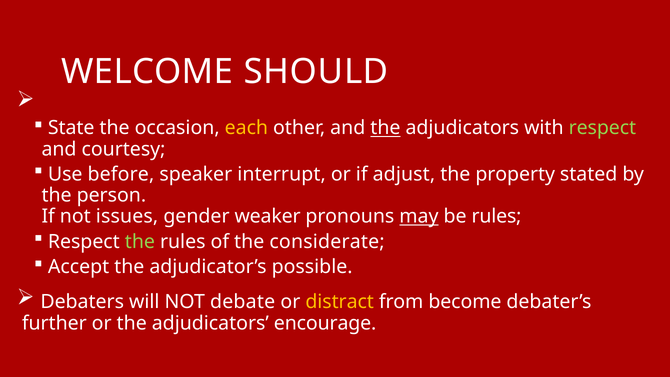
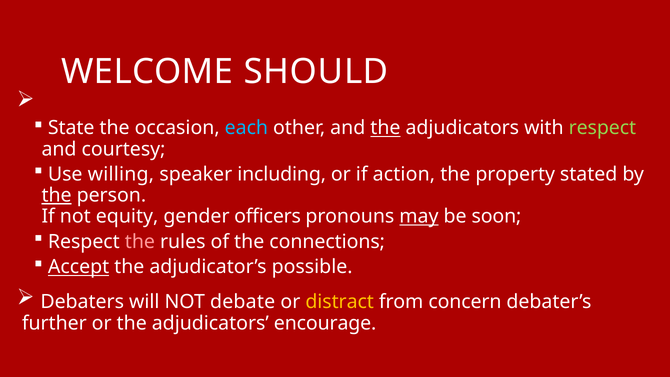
each colour: yellow -> light blue
before: before -> willing
interrupt: interrupt -> including
adjust: adjust -> action
the at (57, 195) underline: none -> present
issues: issues -> equity
weaker: weaker -> officers
be rules: rules -> soon
the at (140, 242) colour: light green -> pink
considerate: considerate -> connections
Accept underline: none -> present
become: become -> concern
